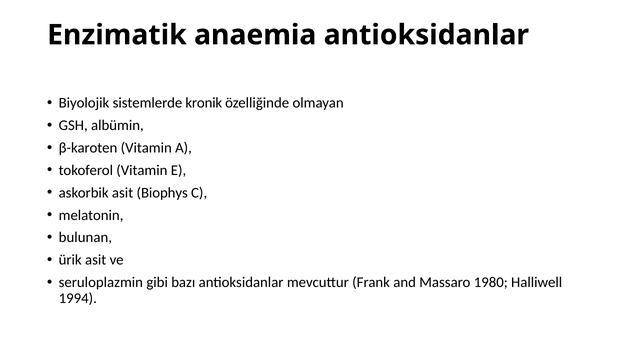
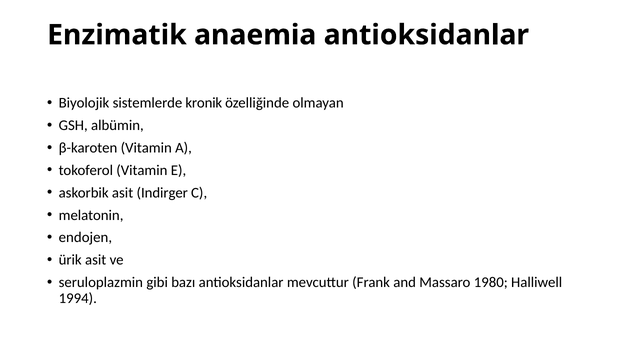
Biophys: Biophys -> Indirger
bulunan: bulunan -> endojen
